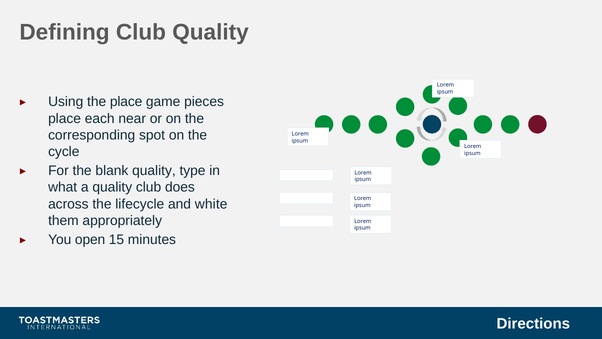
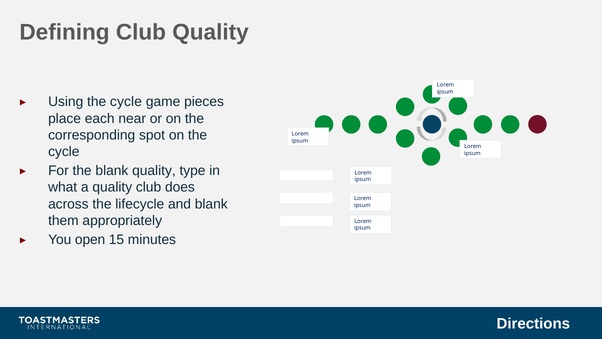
Using the place: place -> cycle
and white: white -> blank
